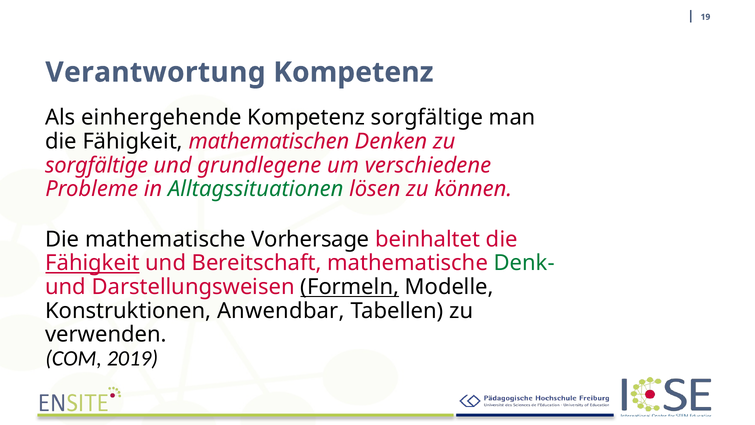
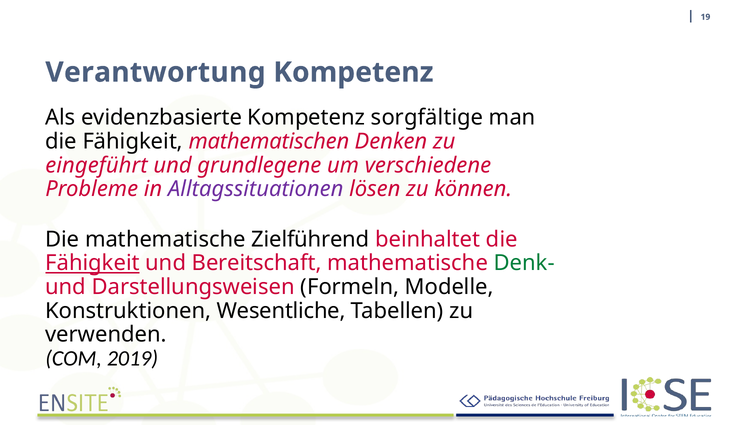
einhergehende: einhergehende -> evidenzbasierte
sorgfältige at (97, 165): sorgfältige -> eingeführt
Alltagssituationen colour: green -> purple
Vorhersage: Vorhersage -> Zielführend
Formeln underline: present -> none
Anwendbar: Anwendbar -> Wesentliche
